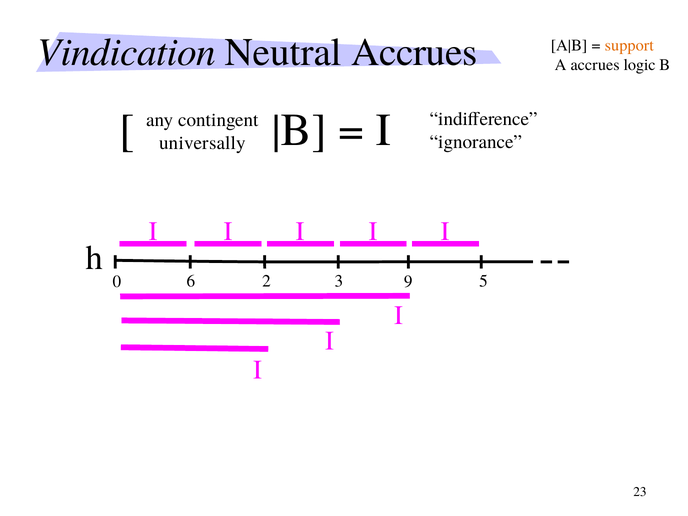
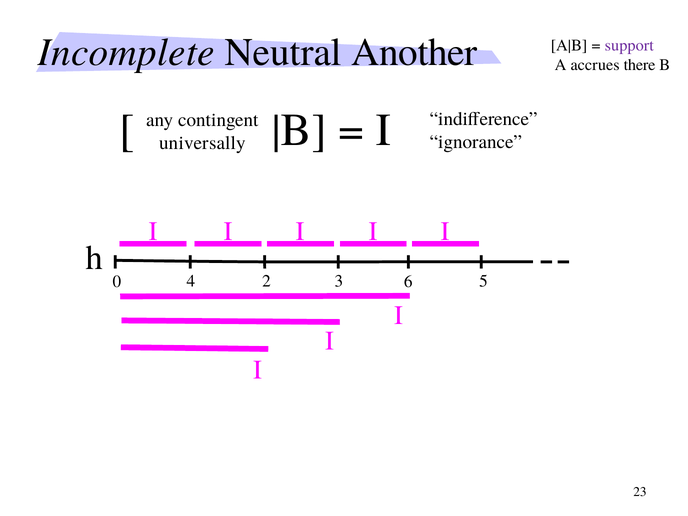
Vindication: Vindication -> Incomplete
Neutral Accrues: Accrues -> Another
support colour: orange -> purple
logic: logic -> there
6: 6 -> 4
9: 9 -> 6
